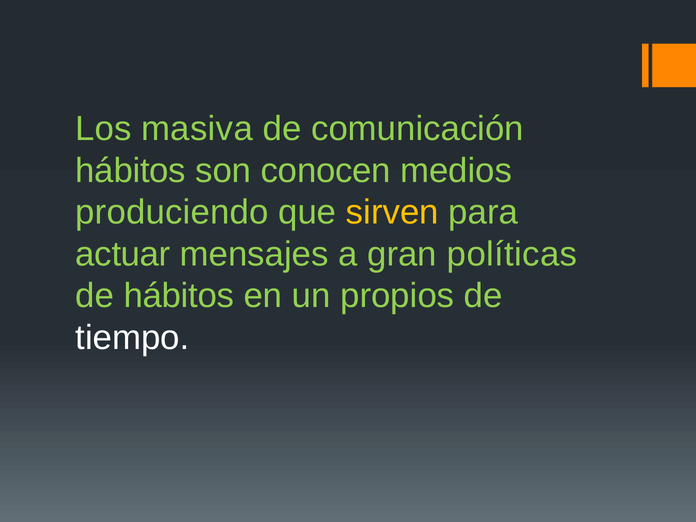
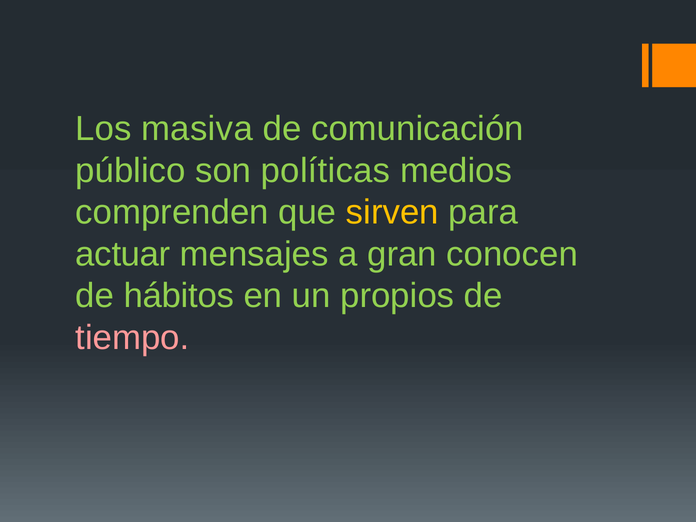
hábitos at (131, 171): hábitos -> público
conocen: conocen -> políticas
produciendo: produciendo -> comprenden
políticas: políticas -> conocen
tiempo colour: white -> pink
